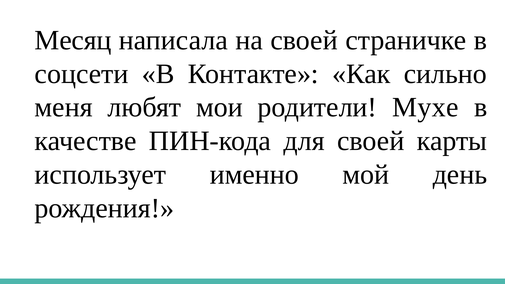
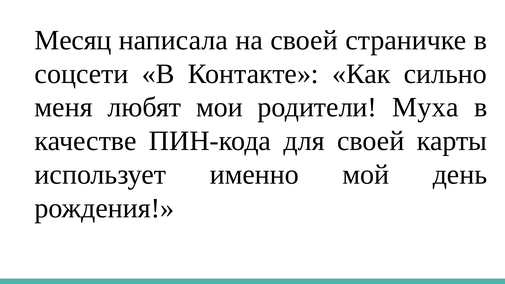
Мухе: Мухе -> Муха
